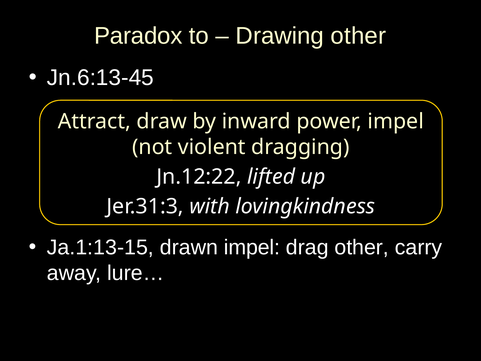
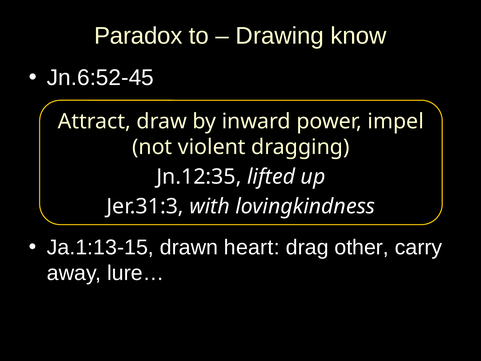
Drawing other: other -> know
Jn.6:13-45: Jn.6:13-45 -> Jn.6:52-45
Jn.12:22: Jn.12:22 -> Jn.12:35
drawn impel: impel -> heart
